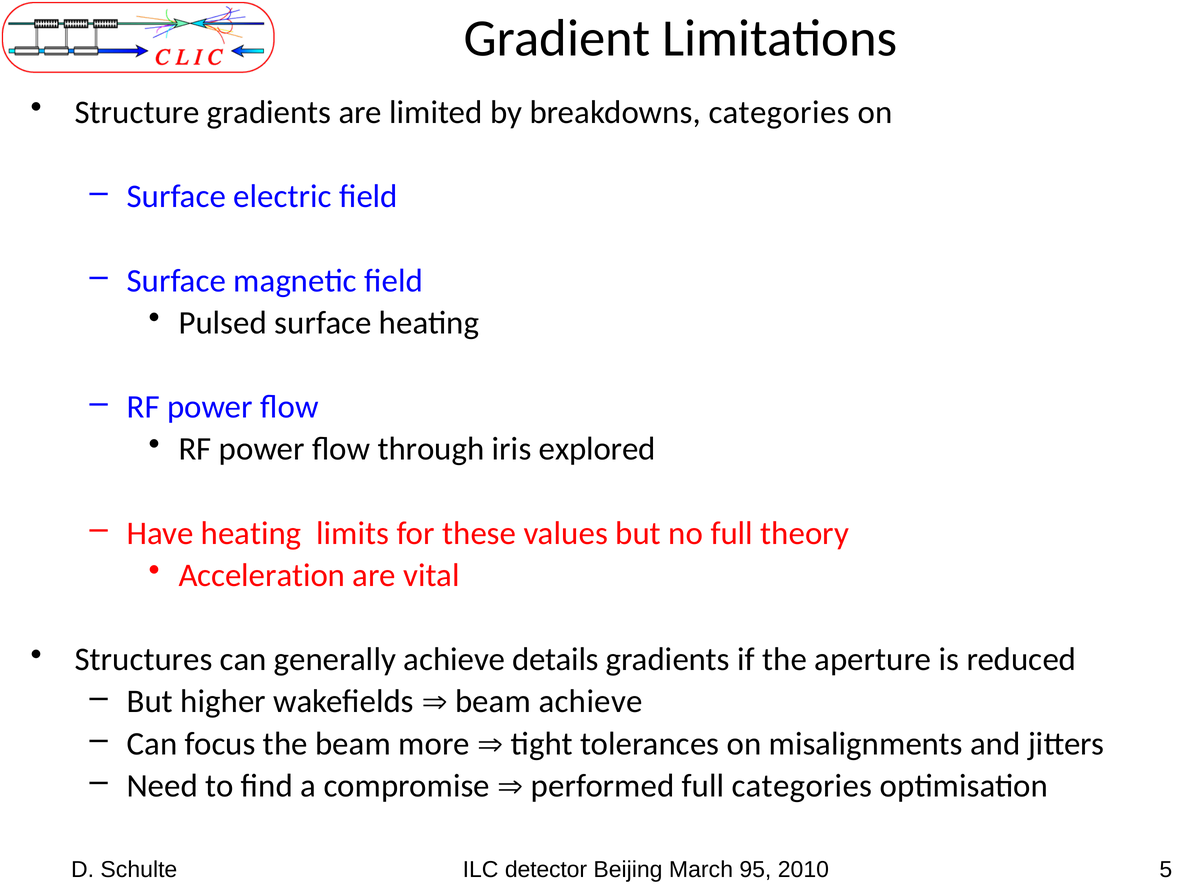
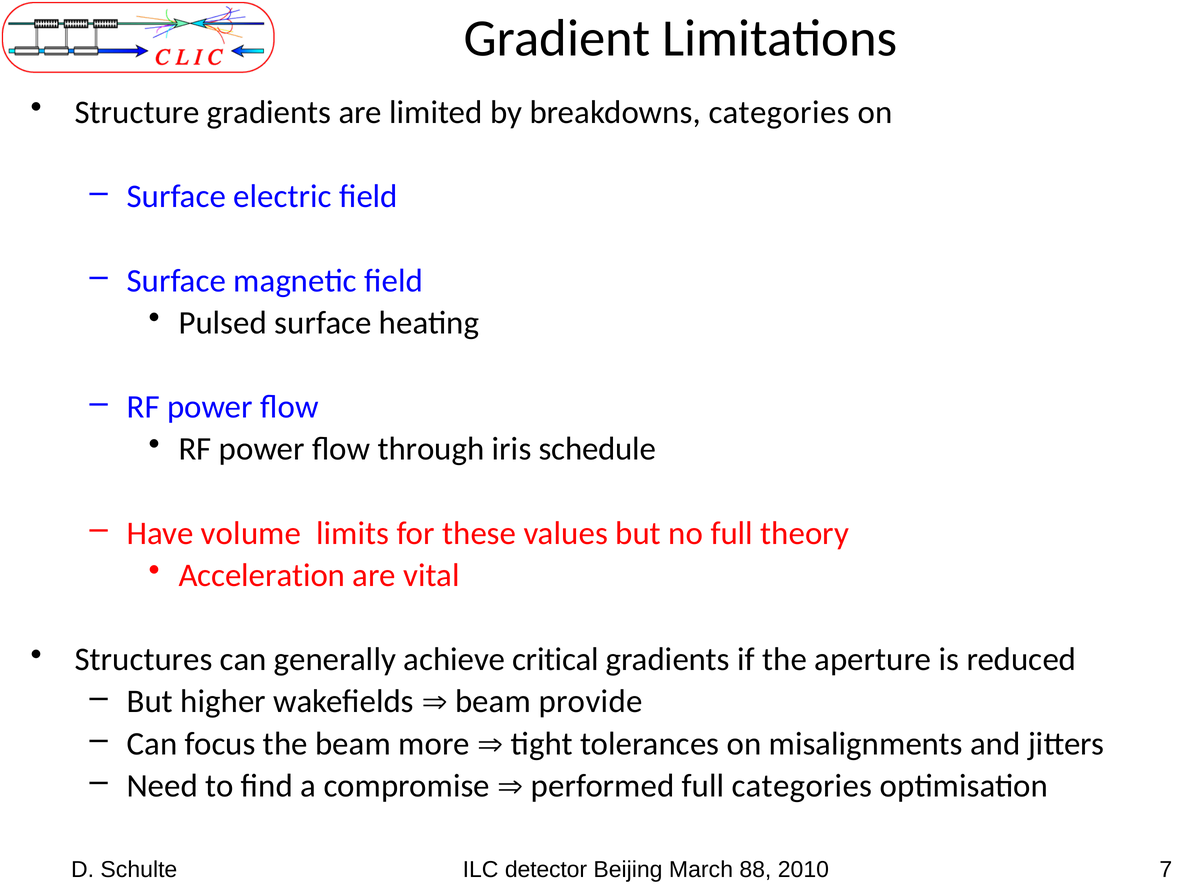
explored: explored -> schedule
Have heating: heating -> volume
details: details -> critical
beam achieve: achieve -> provide
95: 95 -> 88
5: 5 -> 7
